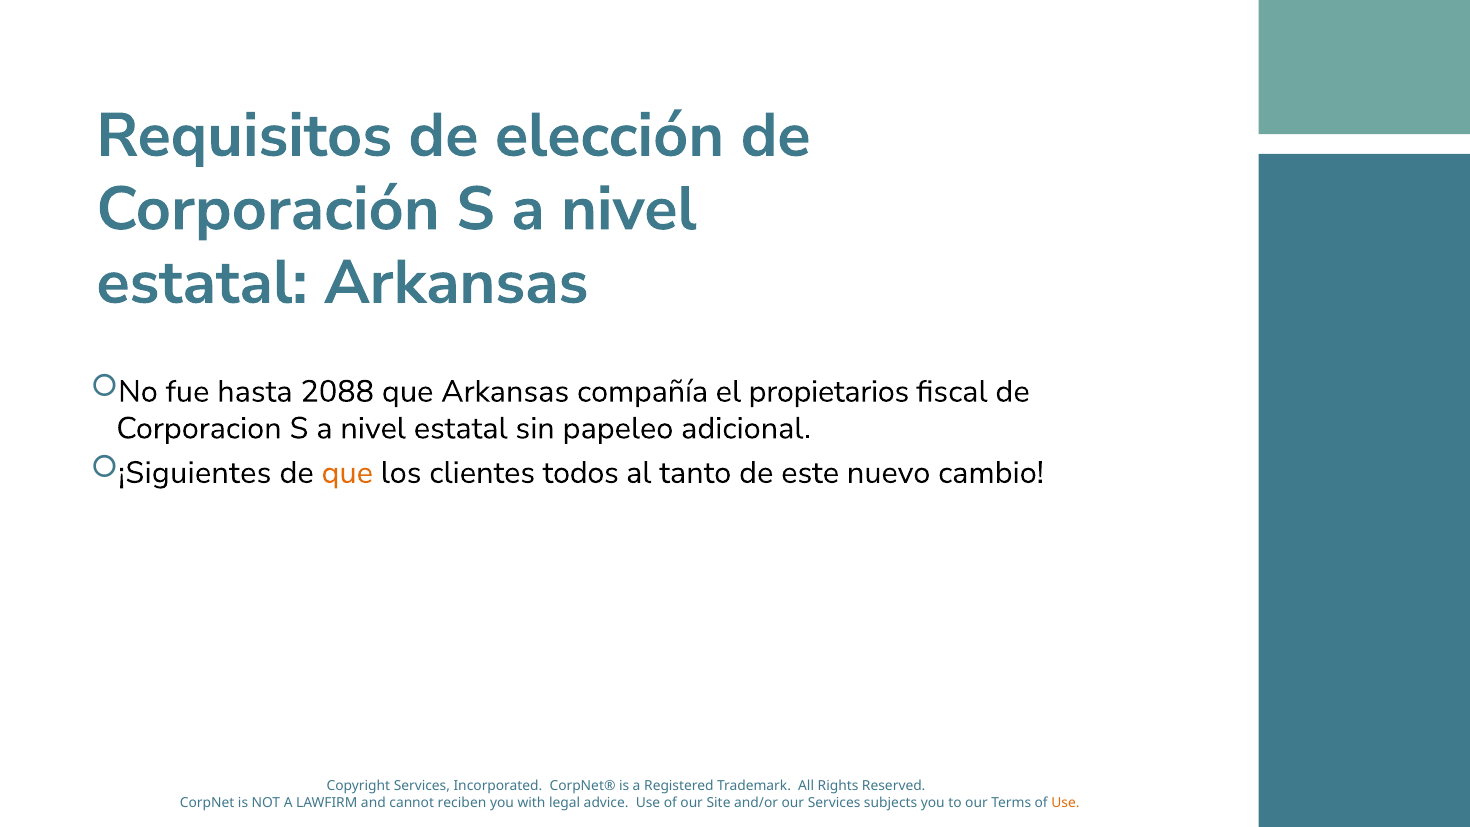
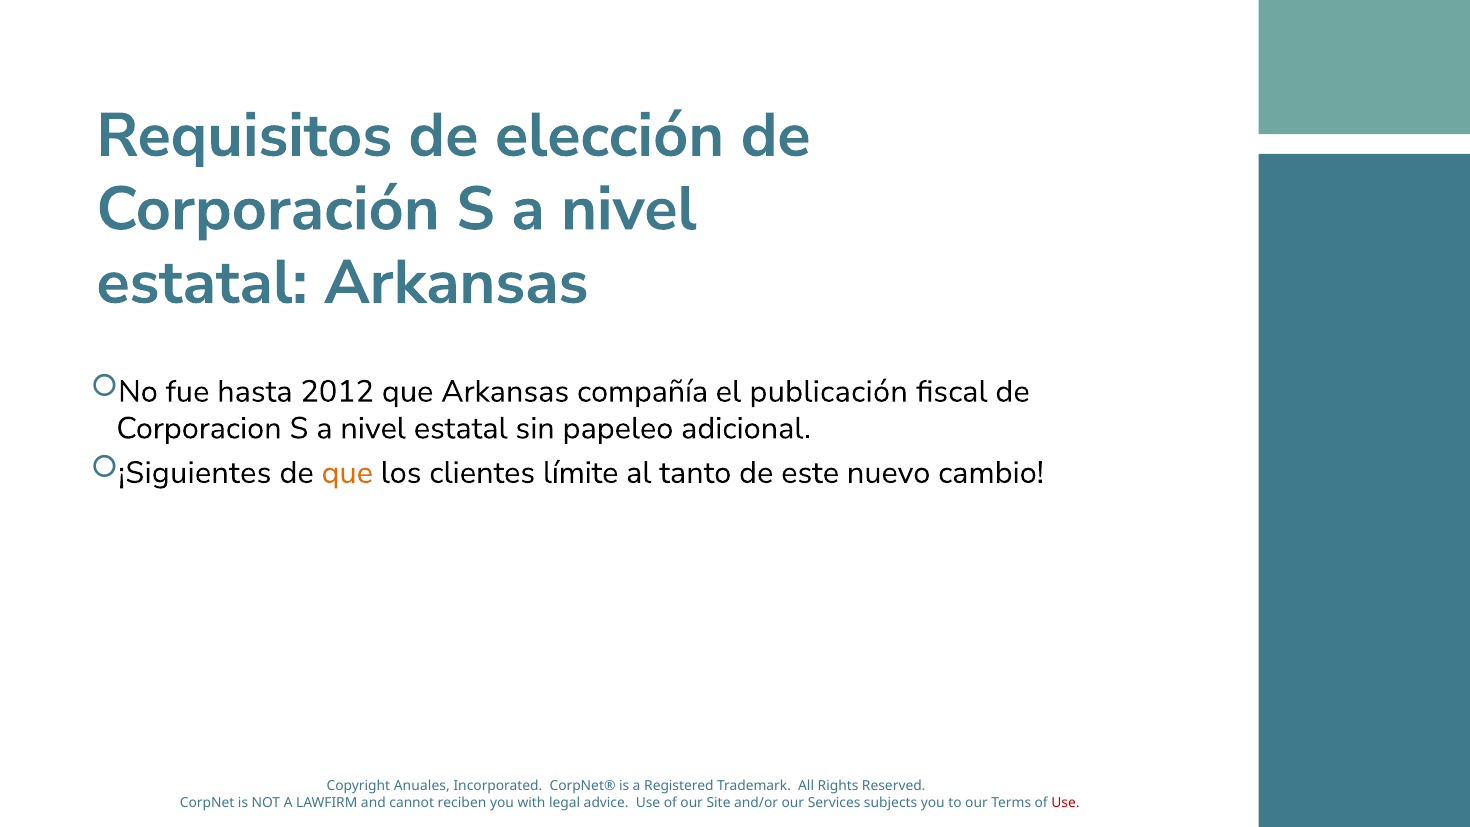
2088: 2088 -> 2012
propietarios: propietarios -> publicación
todos: todos -> límite
Copyright Services: Services -> Anuales
Use at (1065, 803) colour: orange -> red
